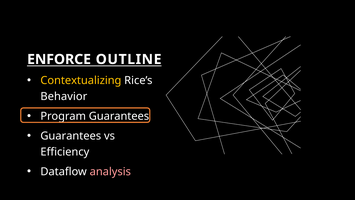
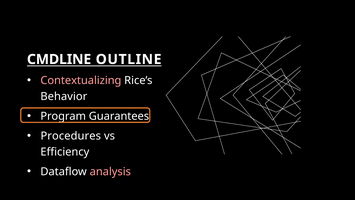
ENFORCE: ENFORCE -> CMDLINE
Contextualizing colour: yellow -> pink
Guarantees at (71, 136): Guarantees -> Procedures
